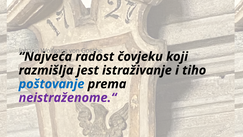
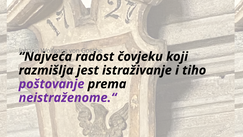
poštovanje colour: blue -> purple
